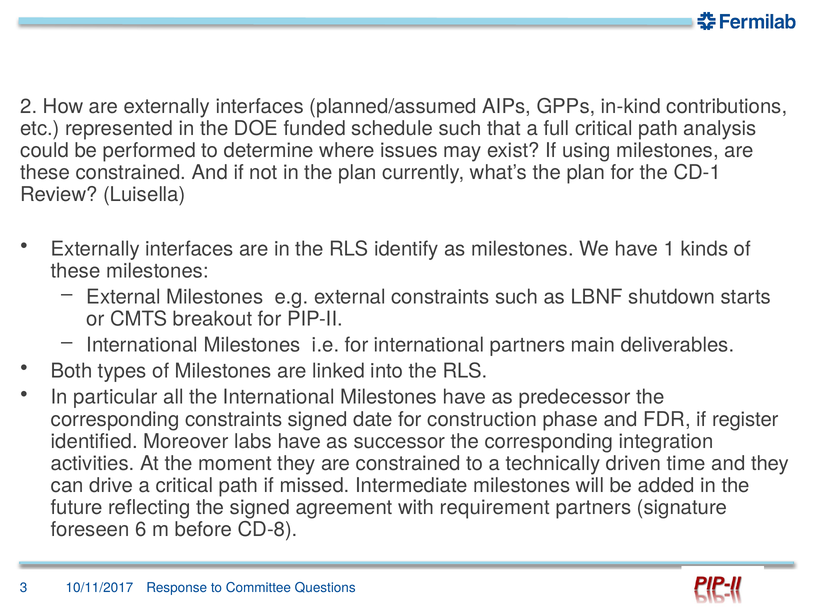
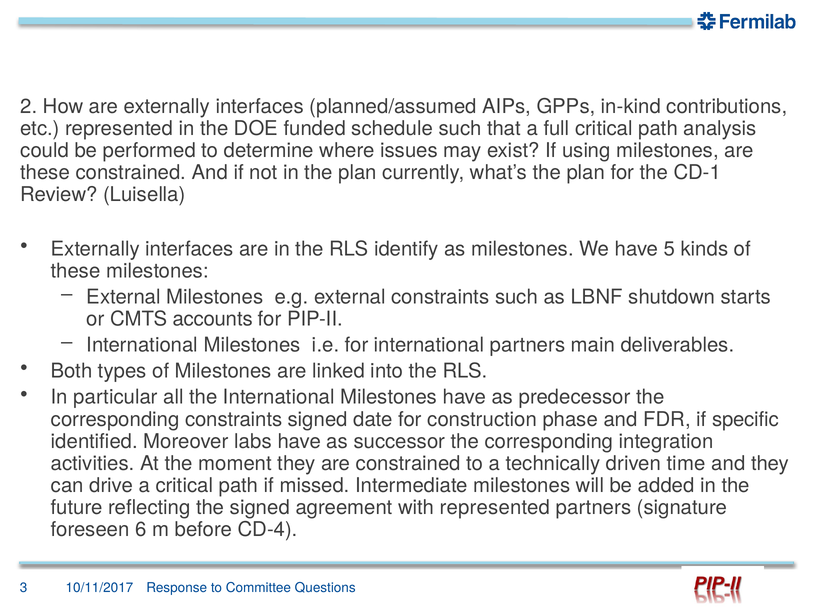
1: 1 -> 5
breakout: breakout -> accounts
register: register -> specific
with requirement: requirement -> represented
CD-8: CD-8 -> CD-4
